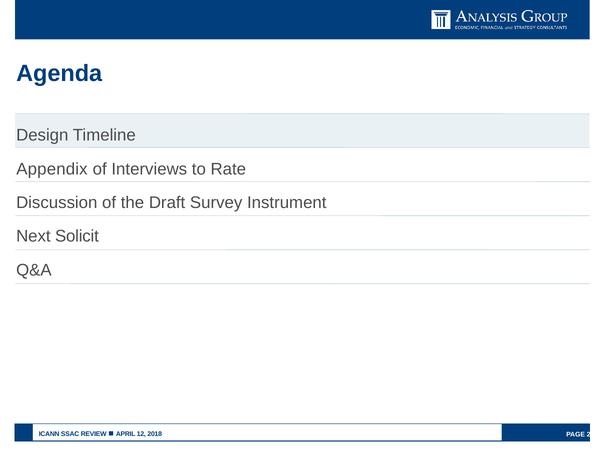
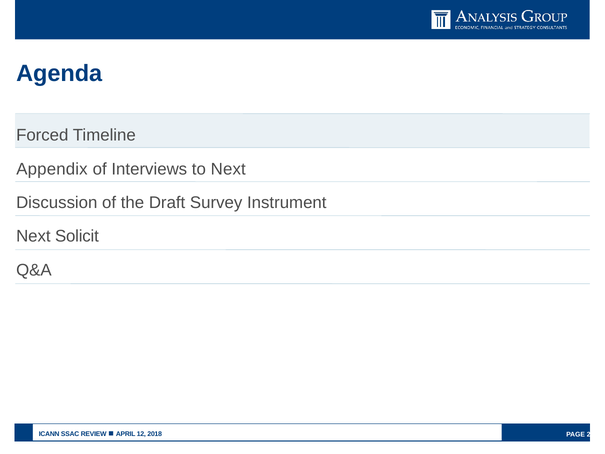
Design: Design -> Forced
to Rate: Rate -> Next
